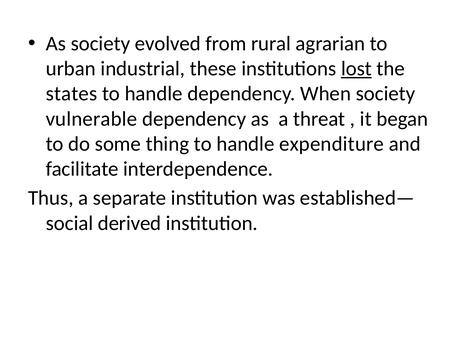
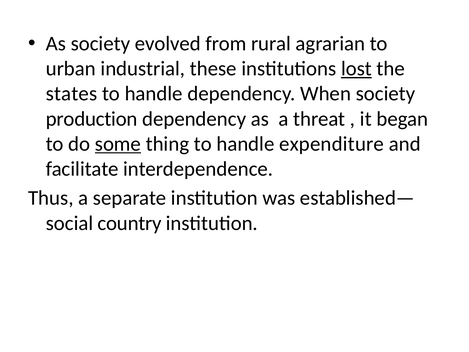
vulnerable: vulnerable -> production
some underline: none -> present
derived: derived -> country
